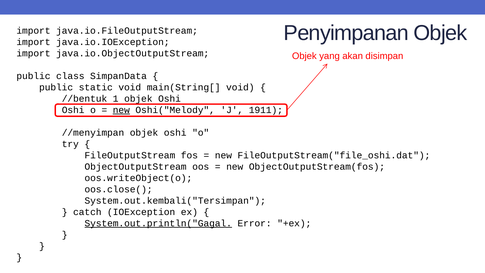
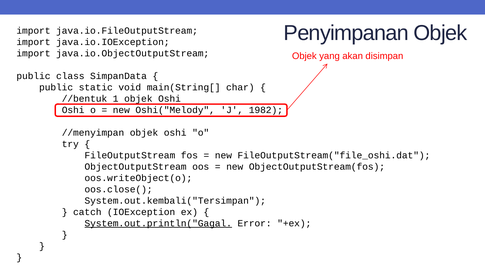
main(String[ void: void -> char
new at (121, 110) underline: present -> none
1911: 1911 -> 1982
